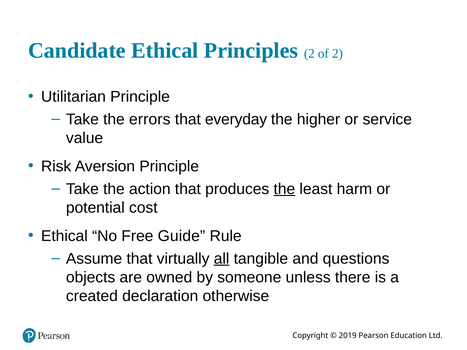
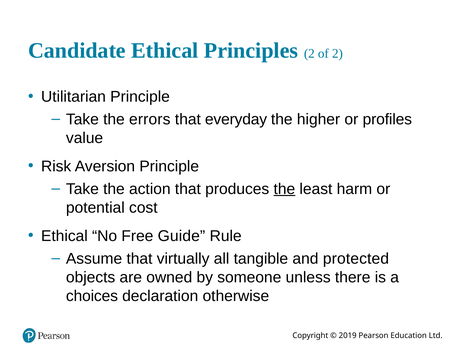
service: service -> profiles
all underline: present -> none
questions: questions -> protected
created: created -> choices
